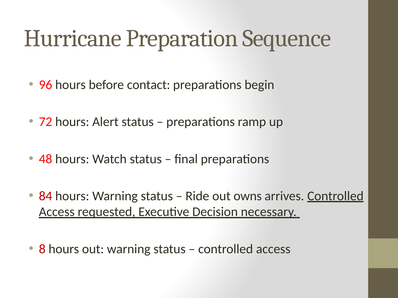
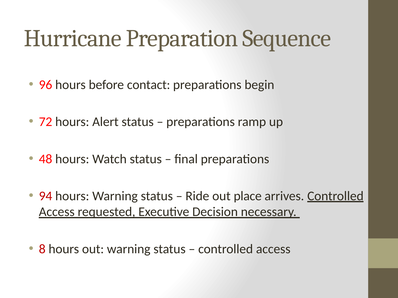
84: 84 -> 94
owns: owns -> place
